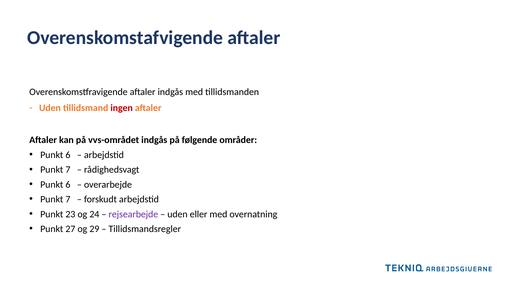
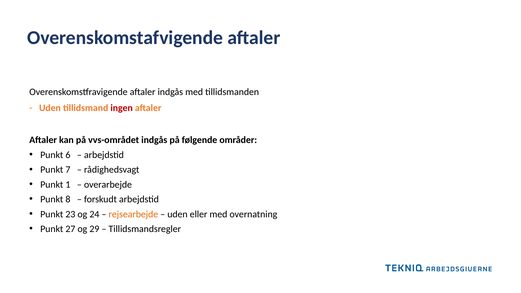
6 at (68, 185): 6 -> 1
7 at (68, 199): 7 -> 8
rejsearbejde colour: purple -> orange
